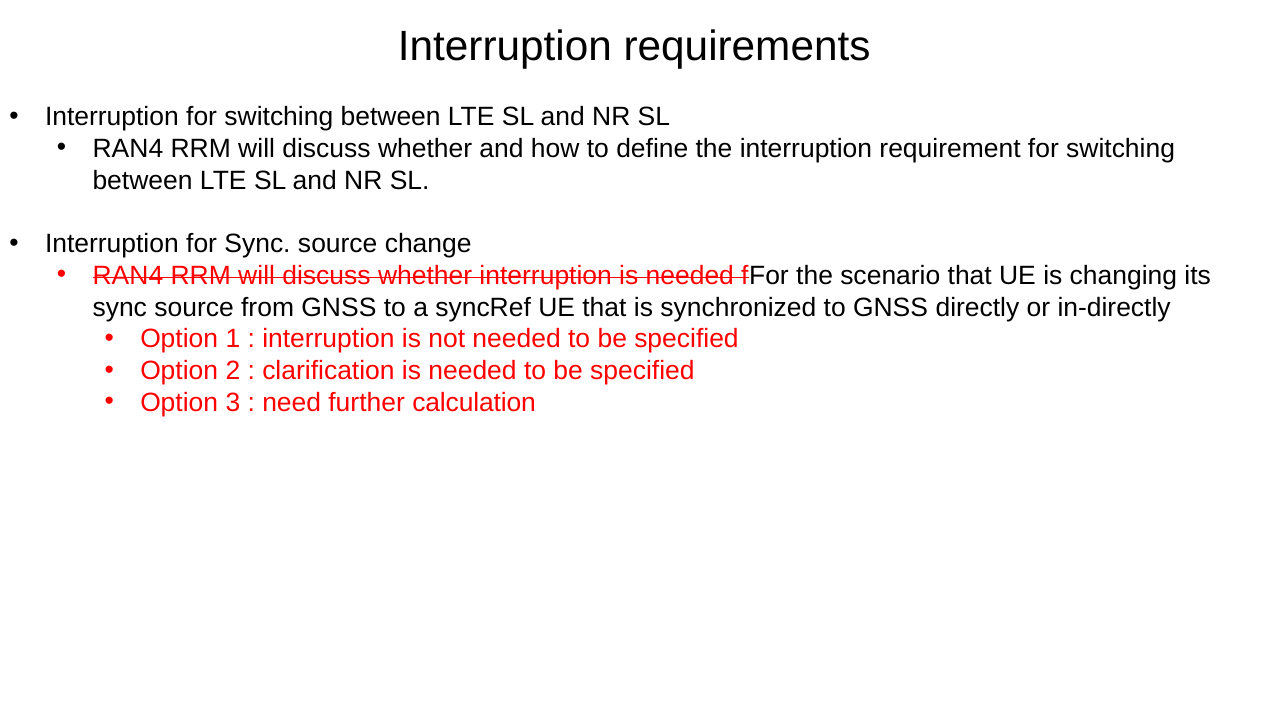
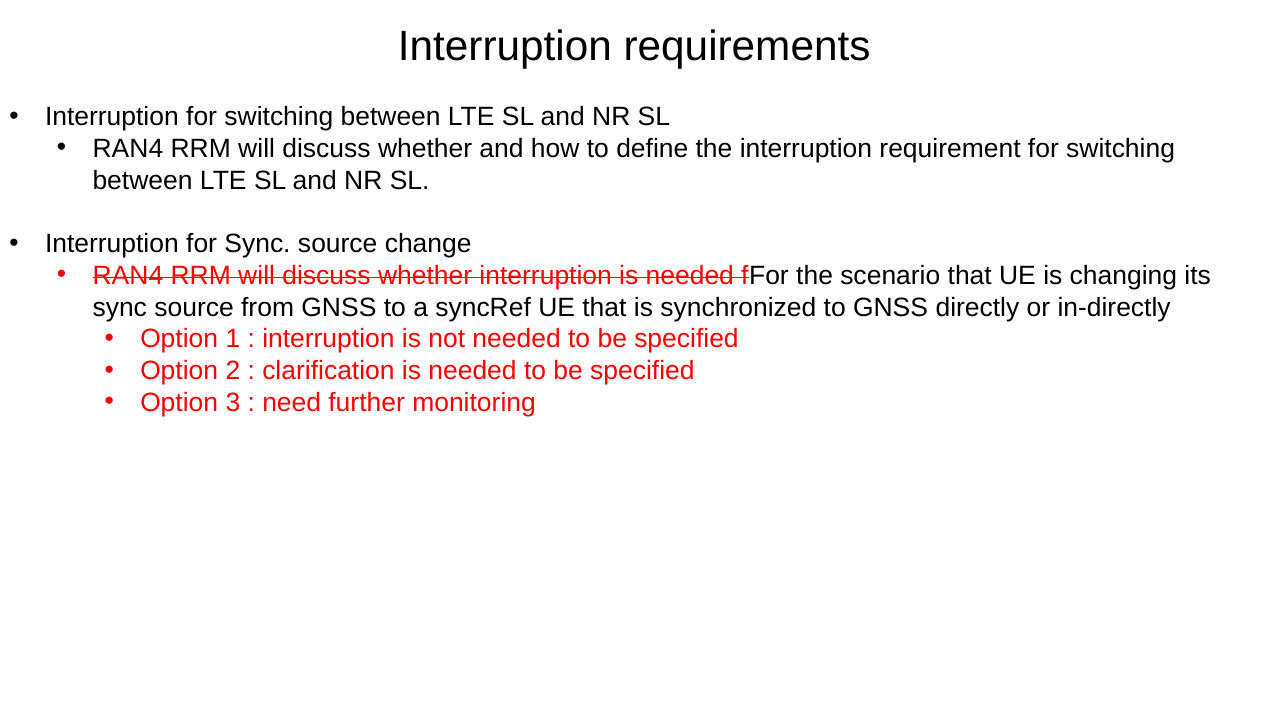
calculation: calculation -> monitoring
